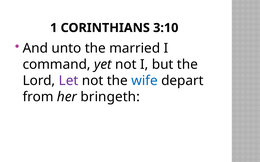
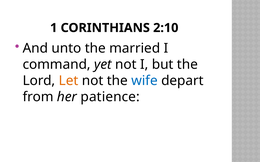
3:10: 3:10 -> 2:10
Let colour: purple -> orange
bringeth: bringeth -> patience
